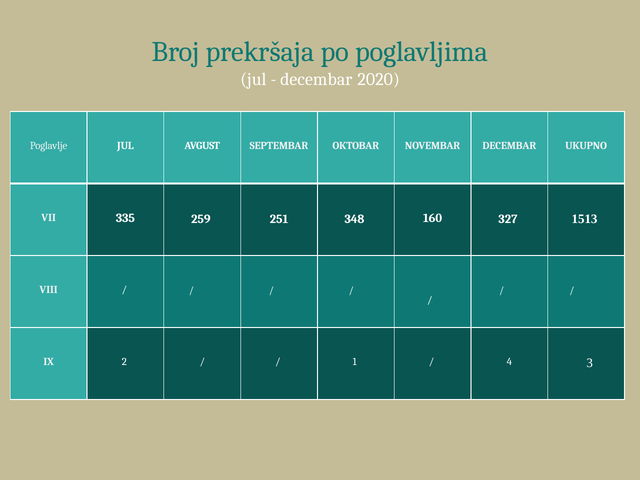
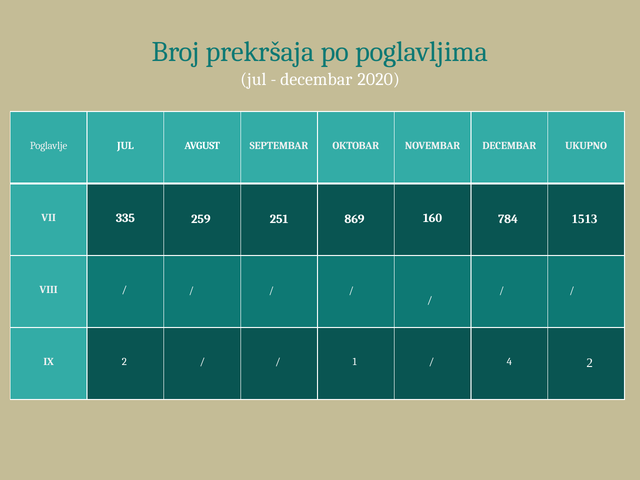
348: 348 -> 869
327: 327 -> 784
4 3: 3 -> 2
